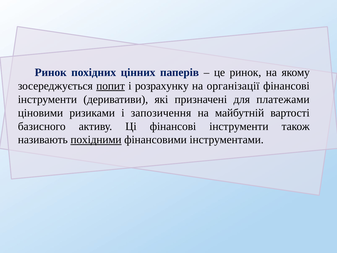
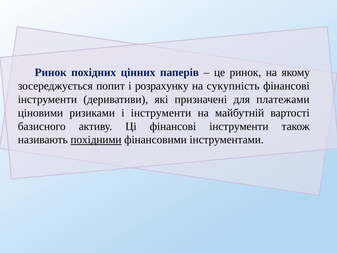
попит underline: present -> none
організації: організації -> сукупність
і запозичення: запозичення -> інструменти
